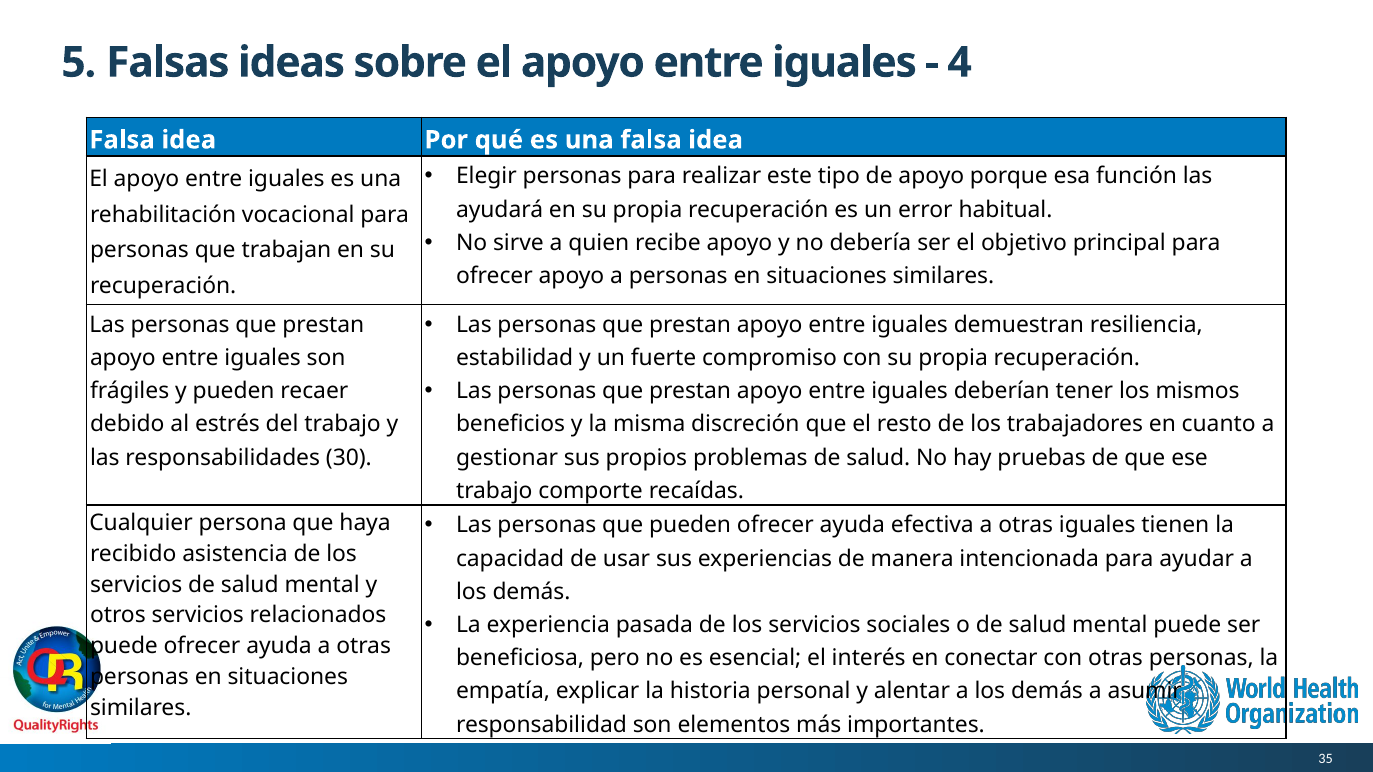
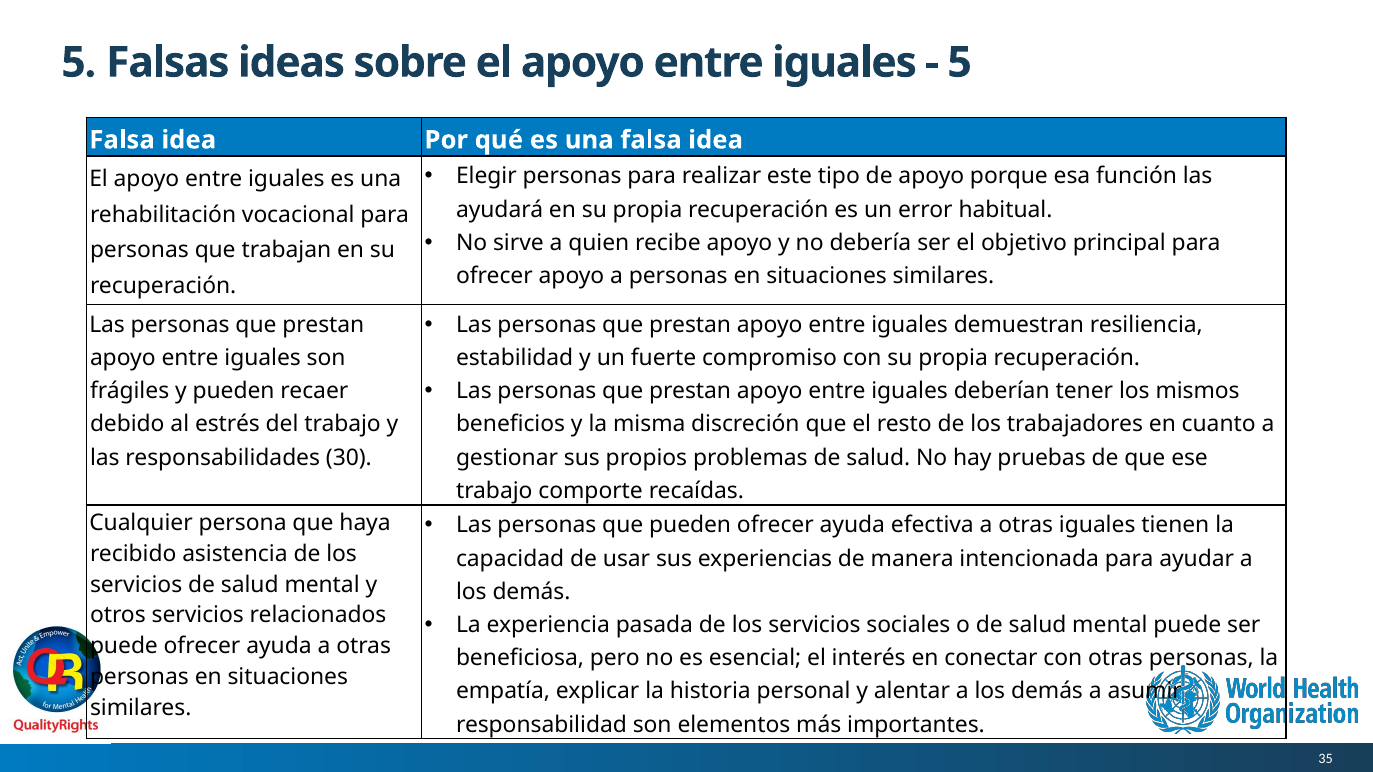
4 at (960, 63): 4 -> 5
